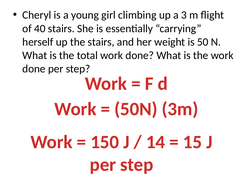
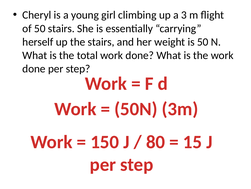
of 40: 40 -> 50
14: 14 -> 80
